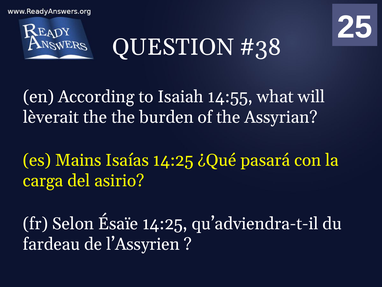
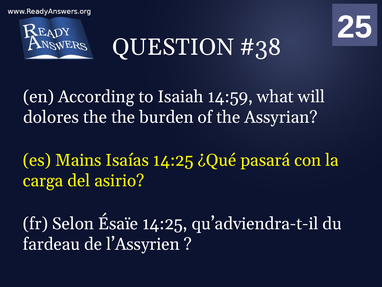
14:55: 14:55 -> 14:59
lèverait: lèverait -> dolores
